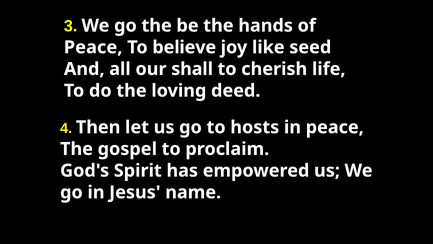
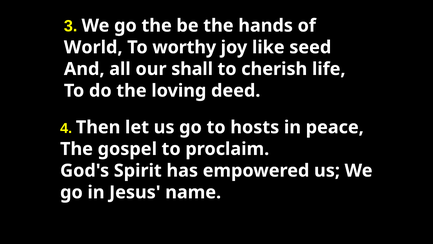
Peace at (93, 47): Peace -> World
believe: believe -> worthy
